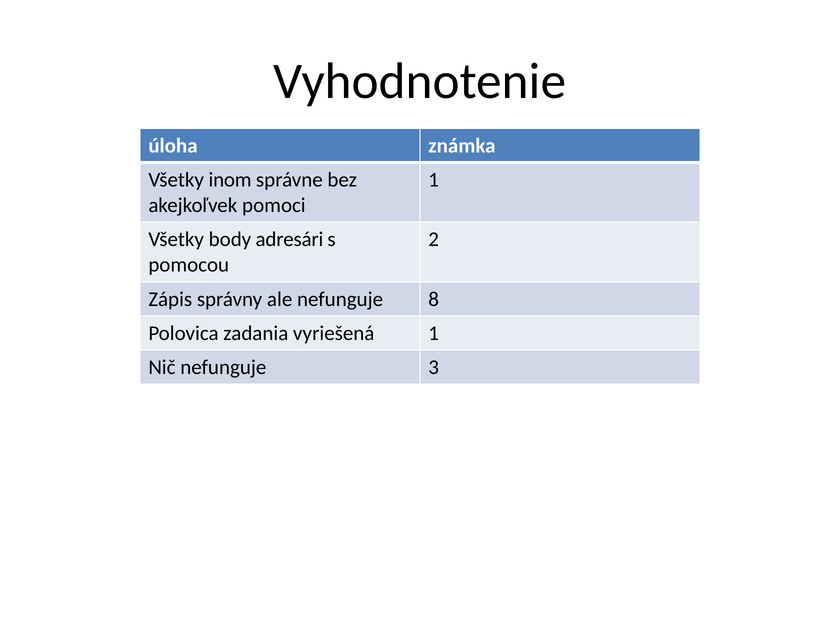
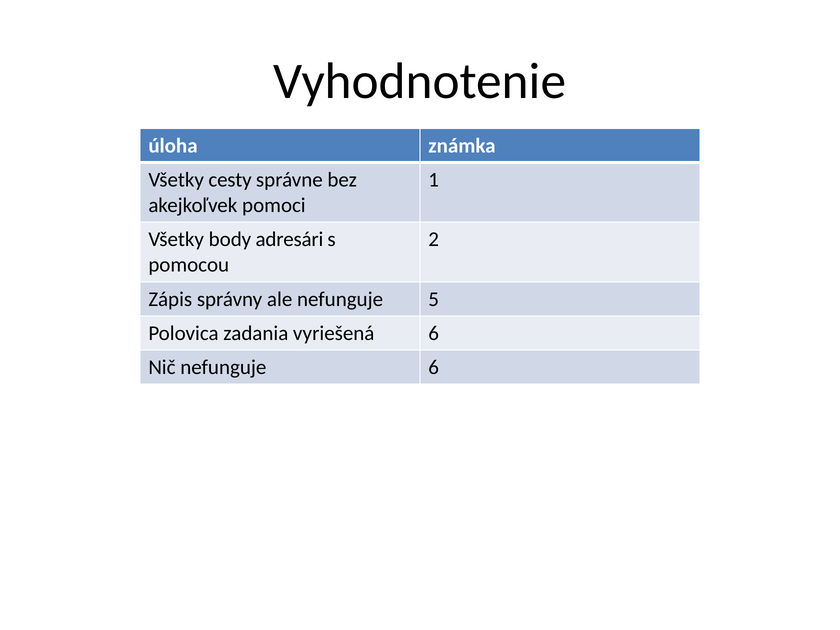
inom: inom -> cesty
8: 8 -> 5
vyriešená 1: 1 -> 6
nefunguje 3: 3 -> 6
